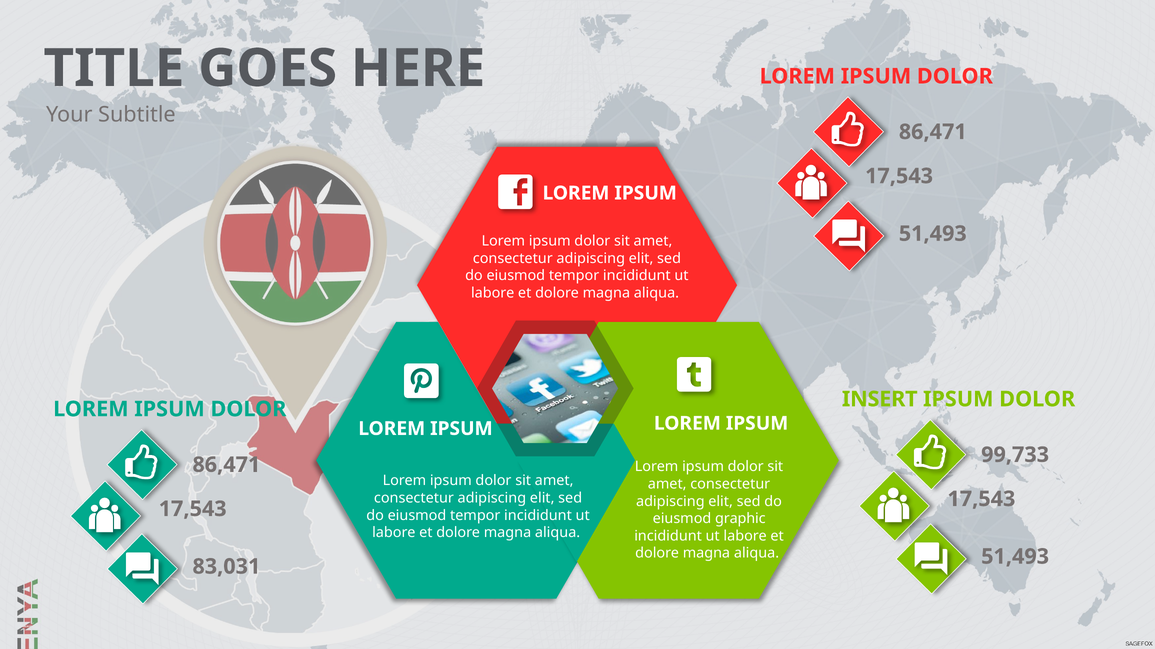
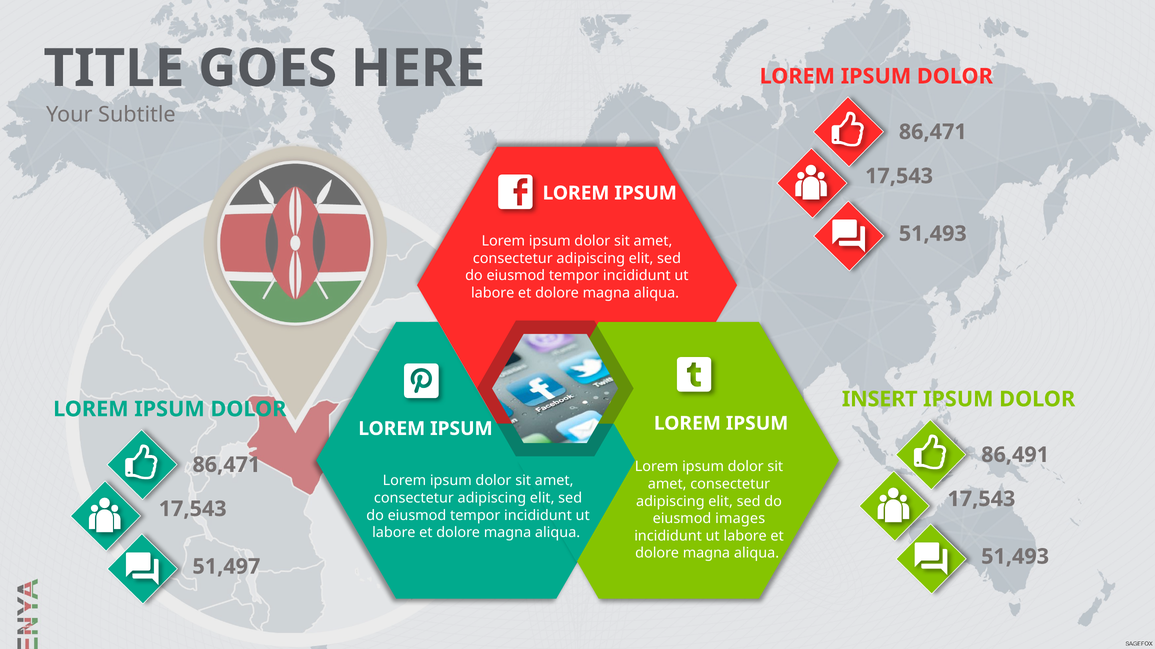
99,733: 99,733 -> 86,491
graphic: graphic -> images
83,031: 83,031 -> 51,497
